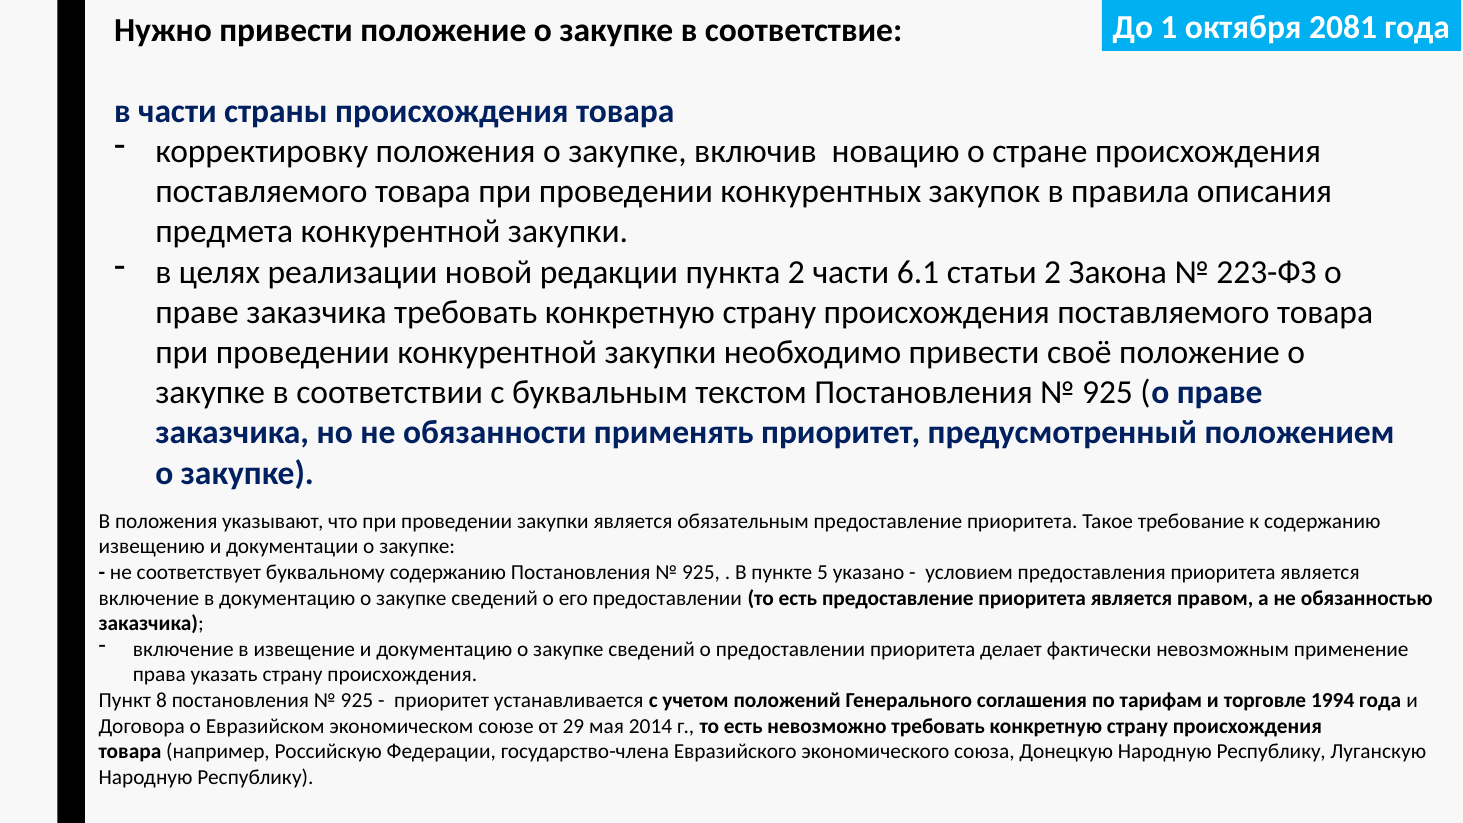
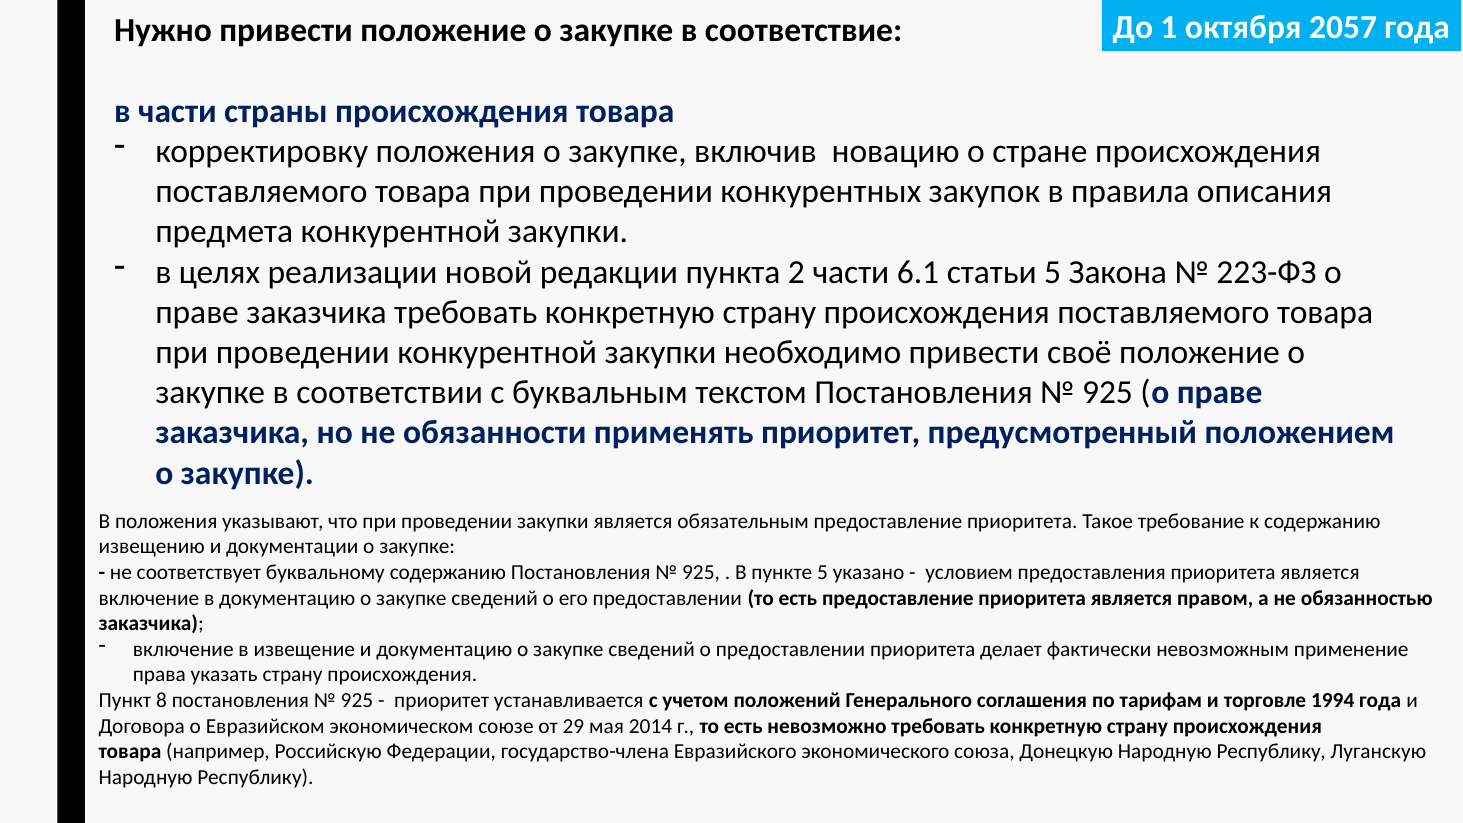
2081: 2081 -> 2057
статьи 2: 2 -> 5
